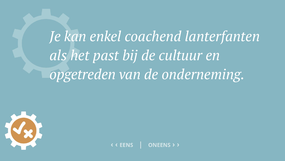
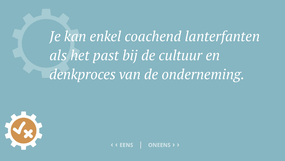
opgetreden: opgetreden -> denkproces
